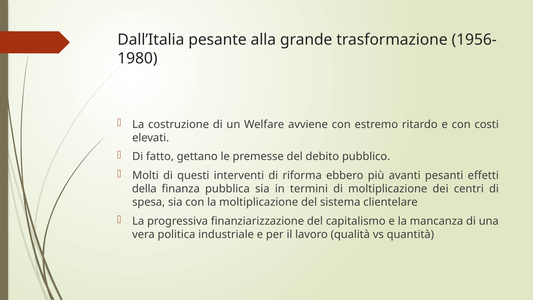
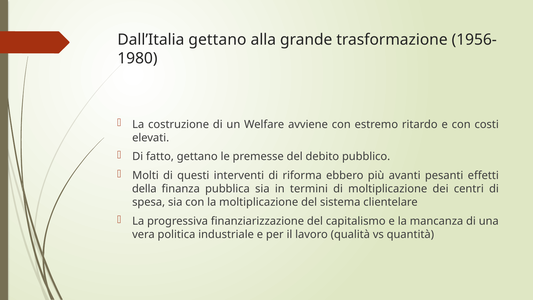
Dall’Italia pesante: pesante -> gettano
